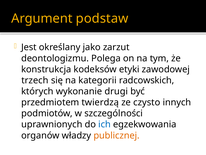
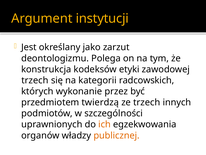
podstaw: podstaw -> instytucji
drugi: drugi -> przez
ze czysto: czysto -> trzech
ich colour: blue -> orange
